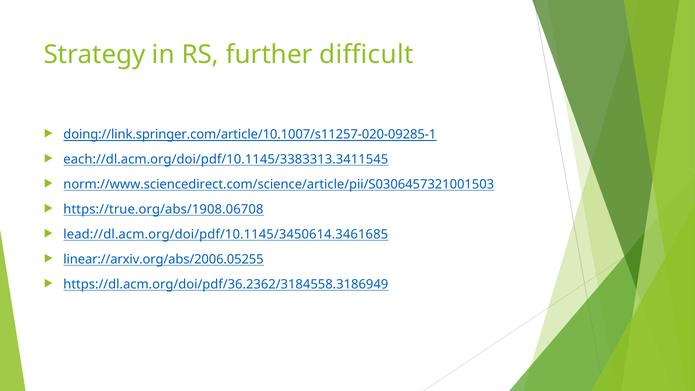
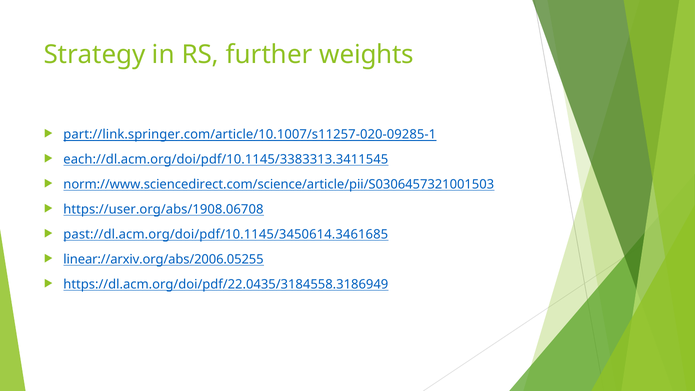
difficult: difficult -> weights
doing://link.springer.com/article/10.1007/s11257-020-09285-1: doing://link.springer.com/article/10.1007/s11257-020-09285-1 -> part://link.springer.com/article/10.1007/s11257-020-09285-1
https://true.org/abs/1908.06708: https://true.org/abs/1908.06708 -> https://user.org/abs/1908.06708
lead://dl.acm.org/doi/pdf/10.1145/3450614.3461685: lead://dl.acm.org/doi/pdf/10.1145/3450614.3461685 -> past://dl.acm.org/doi/pdf/10.1145/3450614.3461685
https://dl.acm.org/doi/pdf/36.2362/3184558.3186949: https://dl.acm.org/doi/pdf/36.2362/3184558.3186949 -> https://dl.acm.org/doi/pdf/22.0435/3184558.3186949
